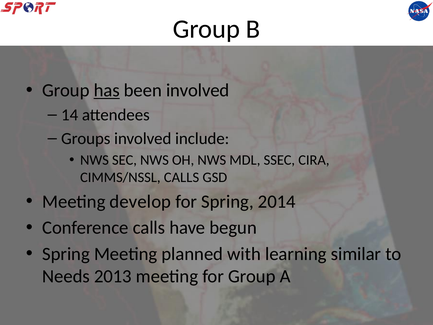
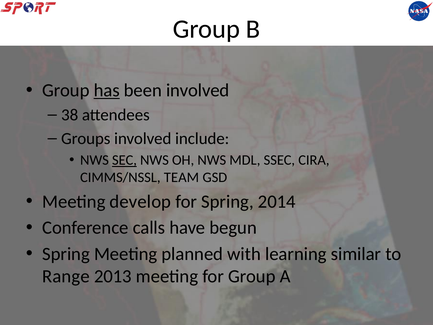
14: 14 -> 38
SEC underline: none -> present
CIMMS/NSSL CALLS: CALLS -> TEAM
Needs: Needs -> Range
